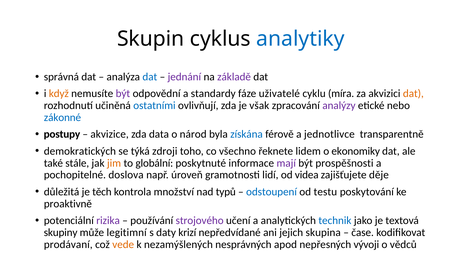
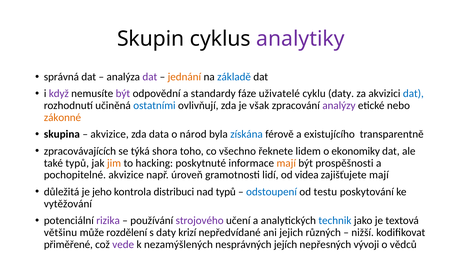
analytiky colour: blue -> purple
dat at (150, 77) colour: blue -> purple
jednání colour: purple -> orange
základě colour: purple -> blue
když colour: orange -> purple
cyklu míra: míra -> daty
dat at (413, 94) colour: orange -> blue
zákonné colour: blue -> orange
postupy: postupy -> skupina
jednotlivce: jednotlivce -> existujícího
demokratických: demokratických -> zpracovávajících
zdroji: zdroji -> shora
také stále: stále -> typů
globální: globální -> hacking
mají at (286, 163) colour: purple -> orange
pochopitelné doslova: doslova -> akvizice
zajišťujete děje: děje -> mají
těch: těch -> jeho
množství: množství -> distribuci
proaktivně: proaktivně -> vytěžování
skupiny: skupiny -> většinu
legitimní: legitimní -> rozdělení
skupina: skupina -> různých
čase: čase -> nižší
prodávaní: prodávaní -> přiměřené
vede colour: orange -> purple
apod: apod -> jejích
